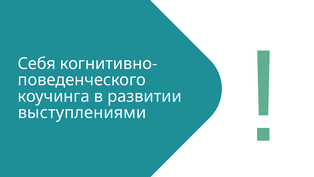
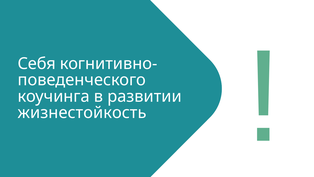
выступлениями: выступлениями -> жизнестойкость
